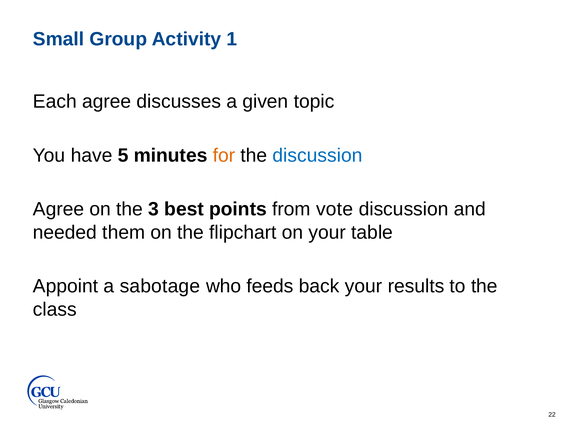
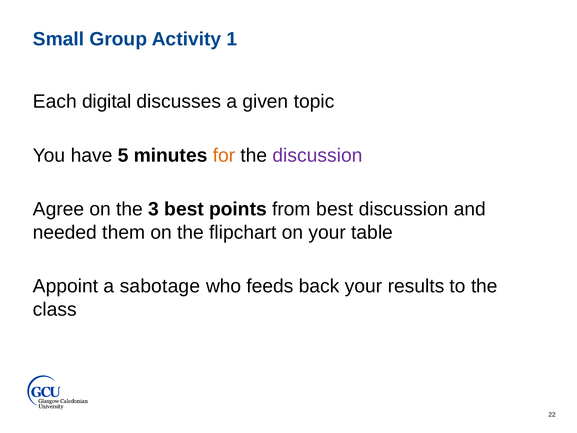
Each agree: agree -> digital
discussion at (318, 155) colour: blue -> purple
from vote: vote -> best
